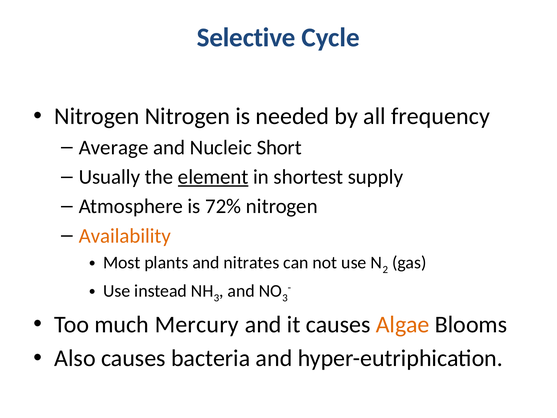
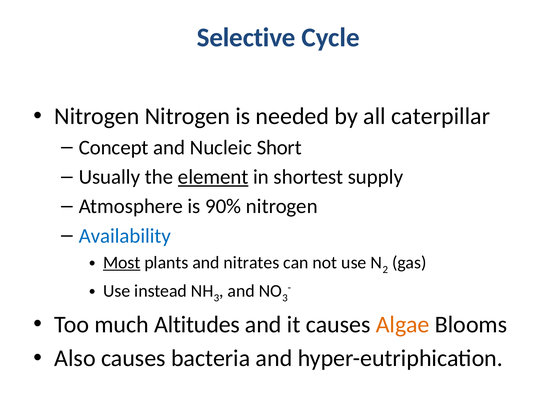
frequency: frequency -> caterpillar
Average: Average -> Concept
72%: 72% -> 90%
Availability colour: orange -> blue
Most underline: none -> present
Mercury: Mercury -> Altitudes
